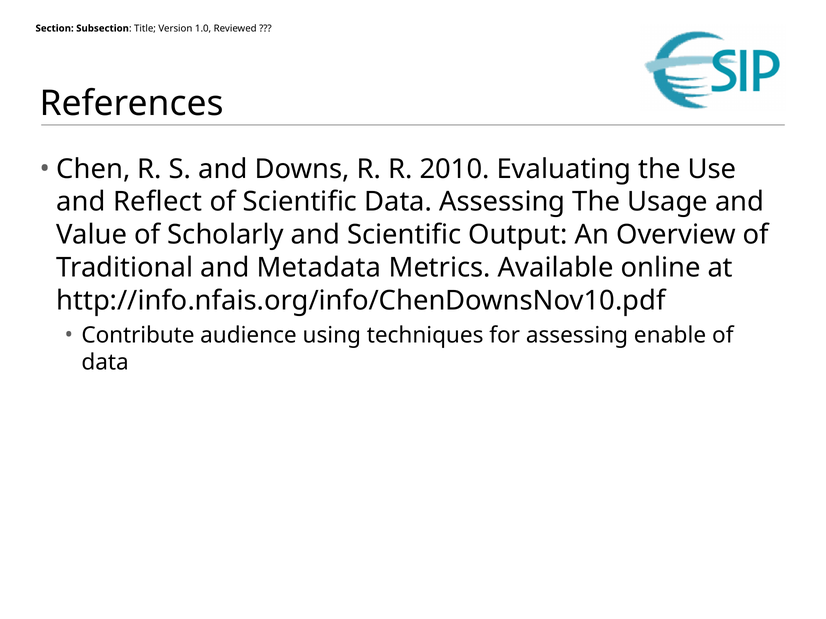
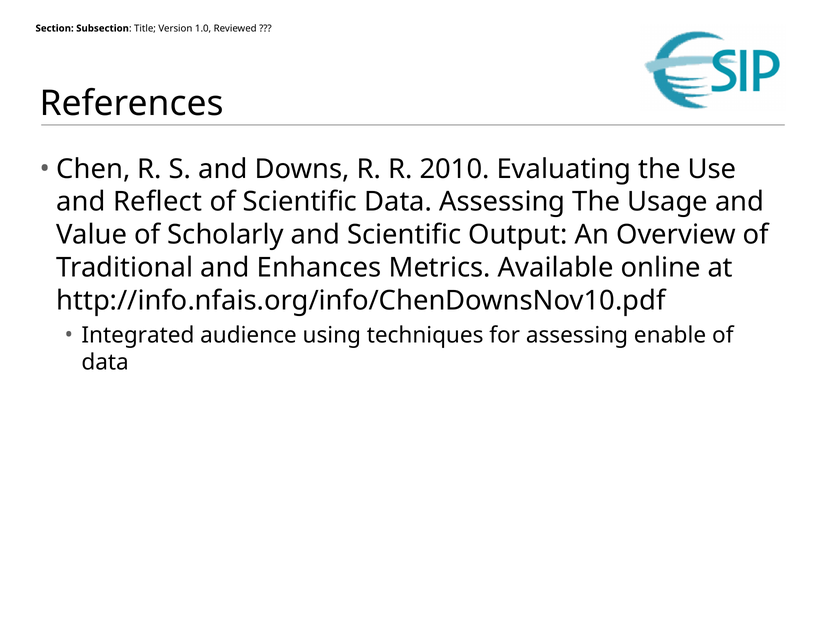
Metadata: Metadata -> Enhances
Contribute: Contribute -> Integrated
